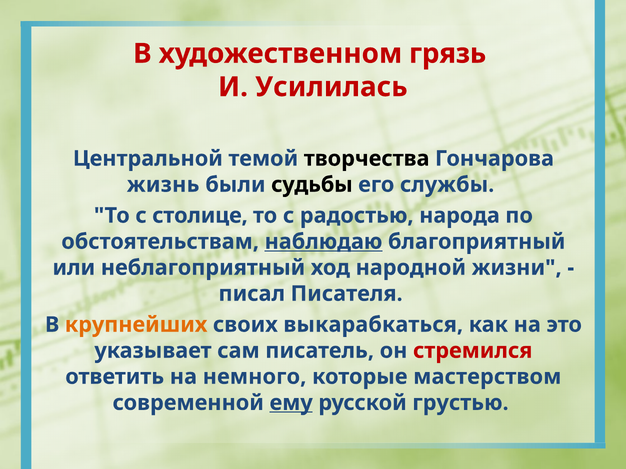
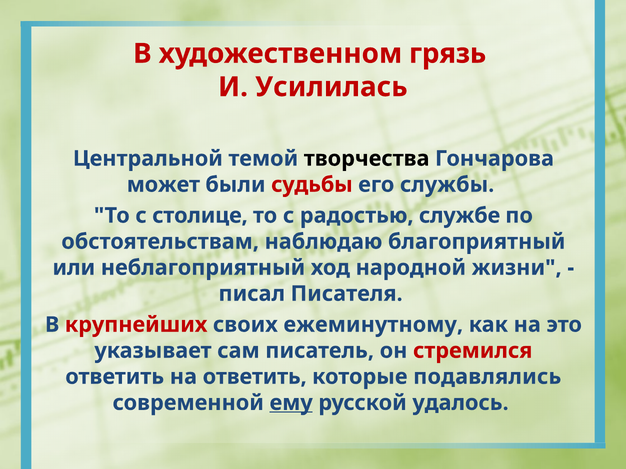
жизнь: жизнь -> может
судьбы colour: black -> red
народа: народа -> службе
наблюдаю underline: present -> none
крупнейших colour: orange -> red
выкарабкаться: выкарабкаться -> ежеминутному
на немного: немного -> ответить
мастерством: мастерством -> подавлялись
грустью: грустью -> удалось
